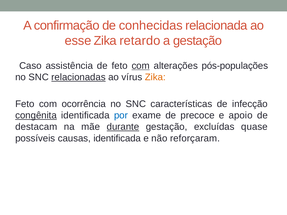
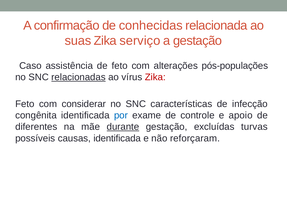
esse: esse -> suas
retardo: retardo -> serviço
com at (141, 66) underline: present -> none
Zika at (155, 77) colour: orange -> red
ocorrência: ocorrência -> considerar
congênita underline: present -> none
precoce: precoce -> controle
destacam: destacam -> diferentes
quase: quase -> turvas
